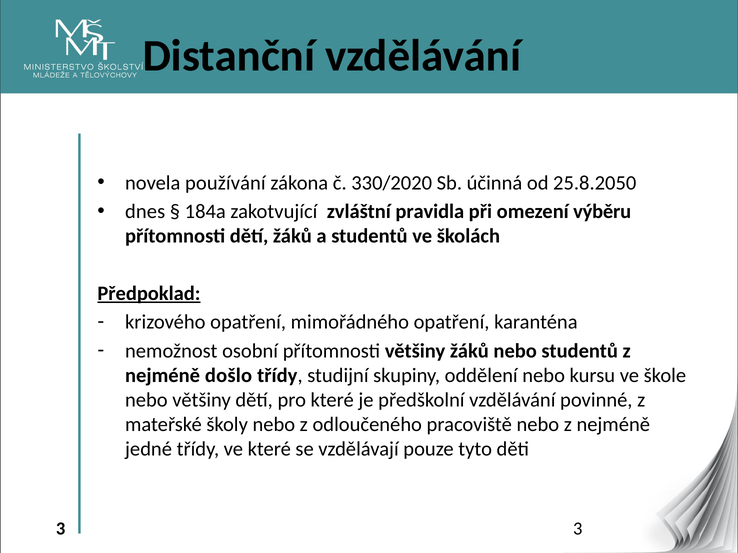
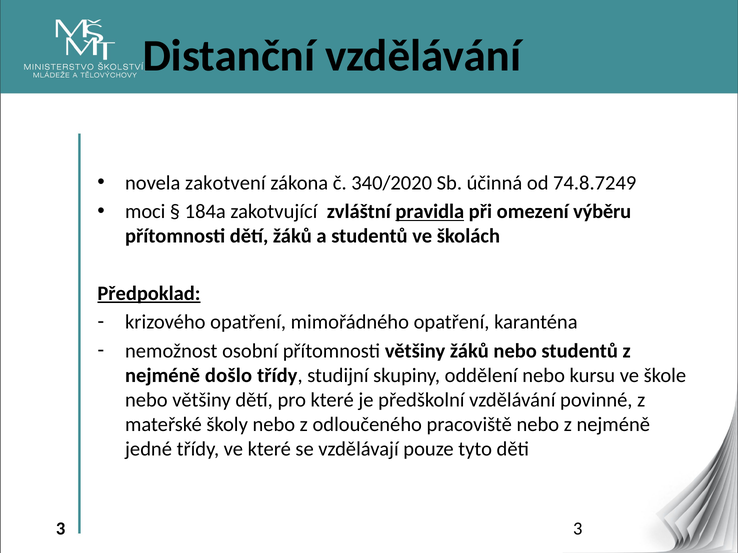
používání: používání -> zakotvení
330/2020: 330/2020 -> 340/2020
25.8.2050: 25.8.2050 -> 74.8.7249
dnes: dnes -> moci
pravidla underline: none -> present
